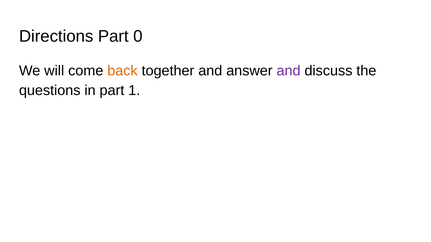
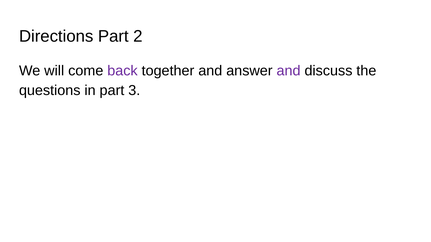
0: 0 -> 2
back colour: orange -> purple
1: 1 -> 3
